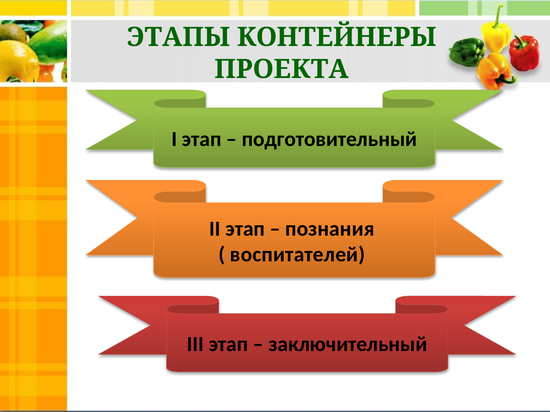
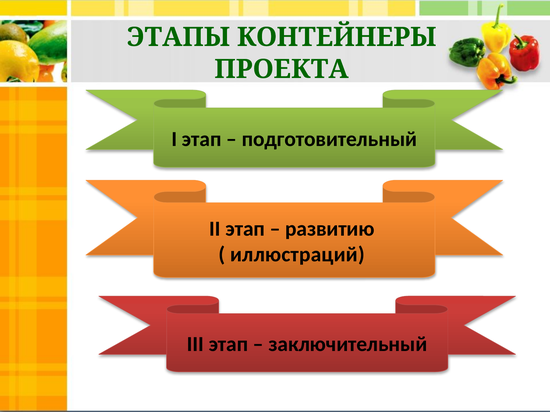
познания: познания -> развитию
воспитателей: воспитателей -> иллюстраций
